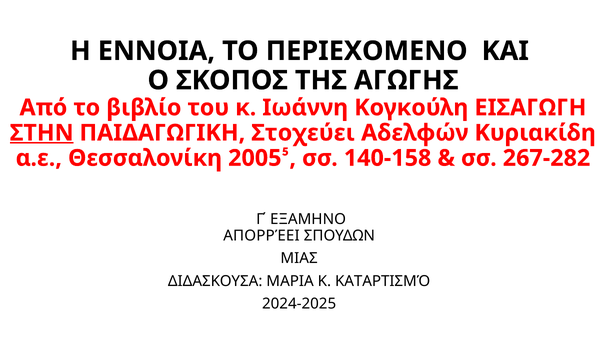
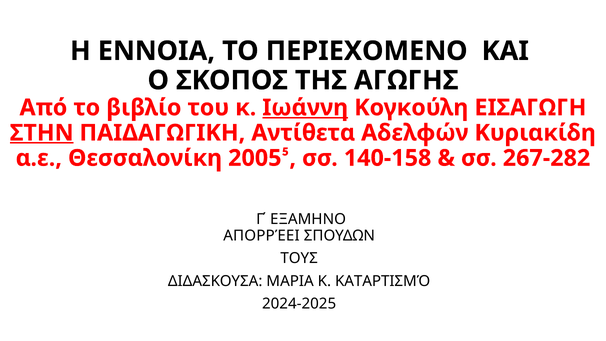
Ιωάννη underline: none -> present
Στοχεύει: Στοχεύει -> Αντίθετα
ΜΙΑΣ: ΜΙΑΣ -> ΤΟΥΣ
